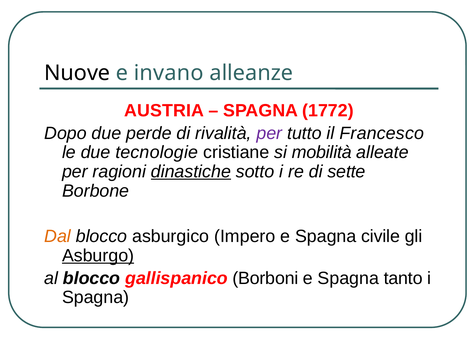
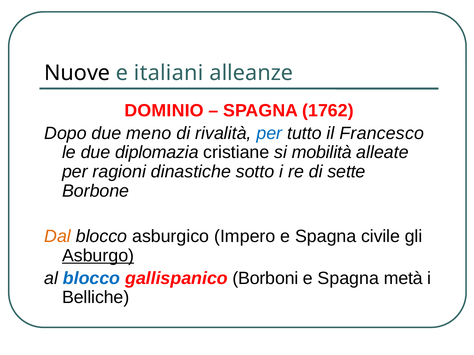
invano: invano -> italiani
AUSTRIA: AUSTRIA -> DOMINIO
1772: 1772 -> 1762
perde: perde -> meno
per at (269, 133) colour: purple -> blue
tecnologie: tecnologie -> diplomazia
dinastiche underline: present -> none
blocco at (92, 279) colour: black -> blue
tanto: tanto -> metà
Spagna at (96, 298): Spagna -> Belliche
